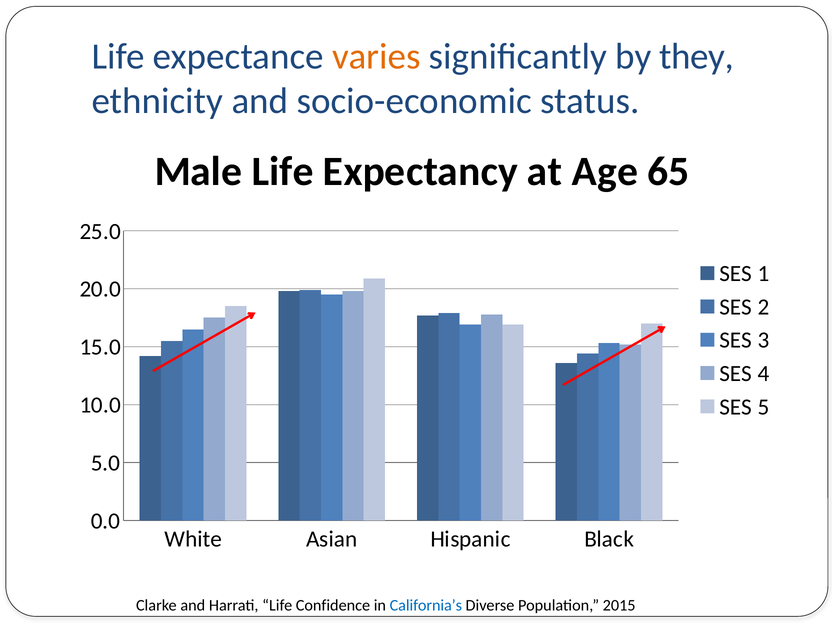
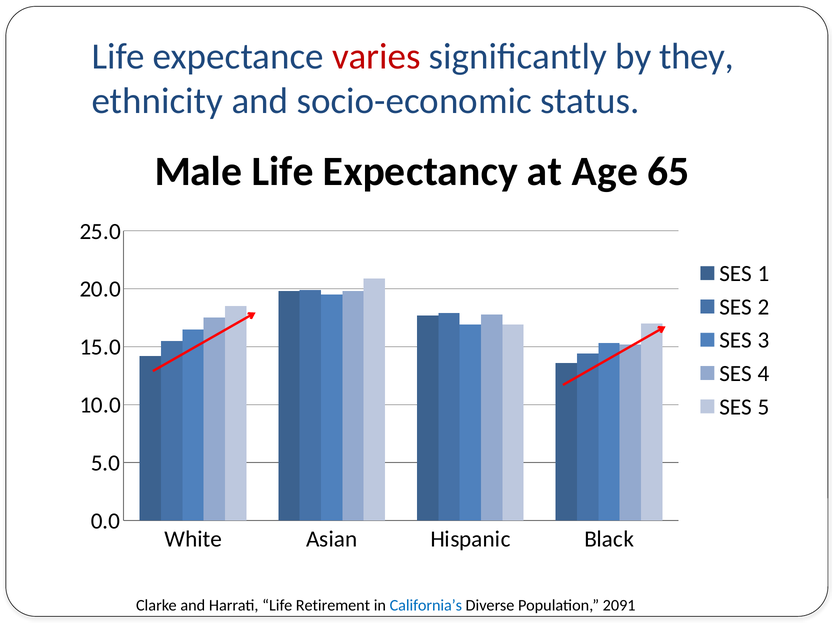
varies colour: orange -> red
Confidence: Confidence -> Retirement
2015: 2015 -> 2091
